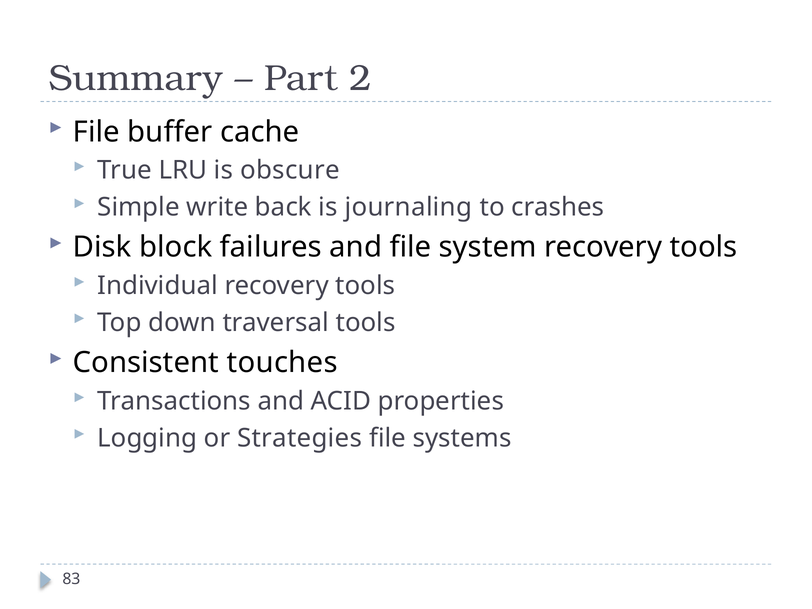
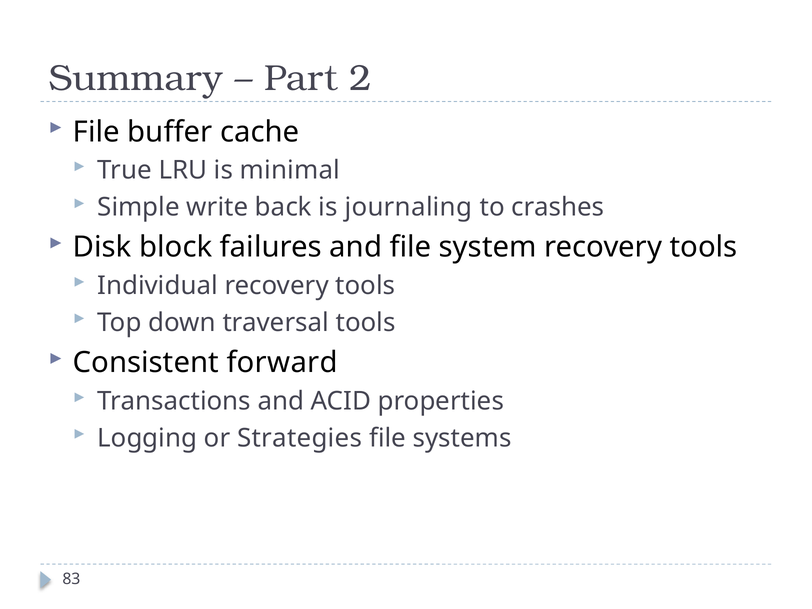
obscure: obscure -> minimal
touches: touches -> forward
